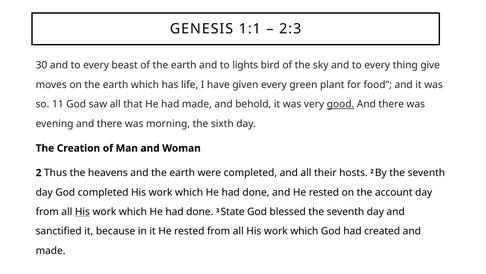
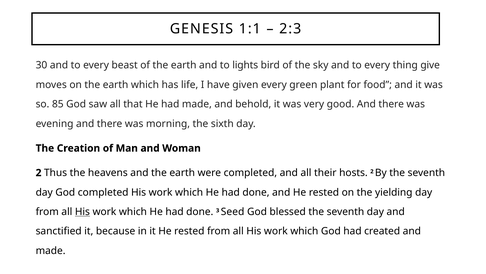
11: 11 -> 85
good underline: present -> none
account: account -> yielding
State: State -> Seed
